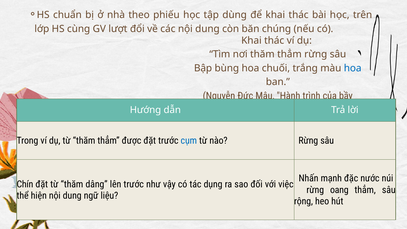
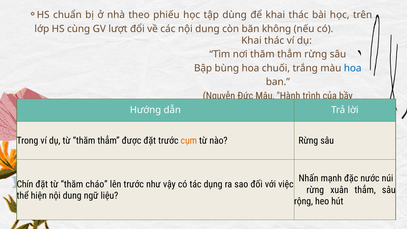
chúng: chúng -> không
cụm colour: blue -> orange
dâng: dâng -> cháo
oang: oang -> xuân
